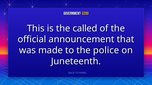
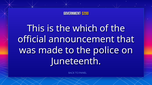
called: called -> which
